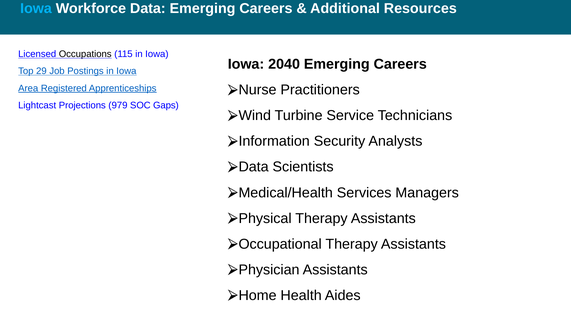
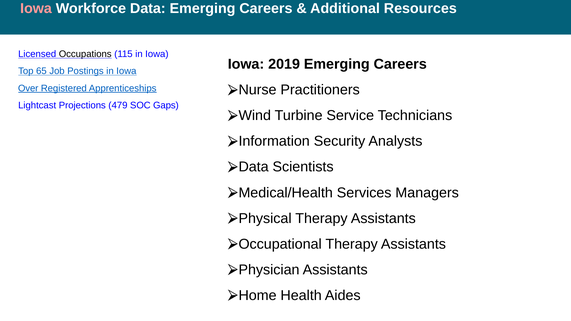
Iowa at (36, 9) colour: light blue -> pink
2040: 2040 -> 2019
29: 29 -> 65
Area: Area -> Over
979: 979 -> 479
